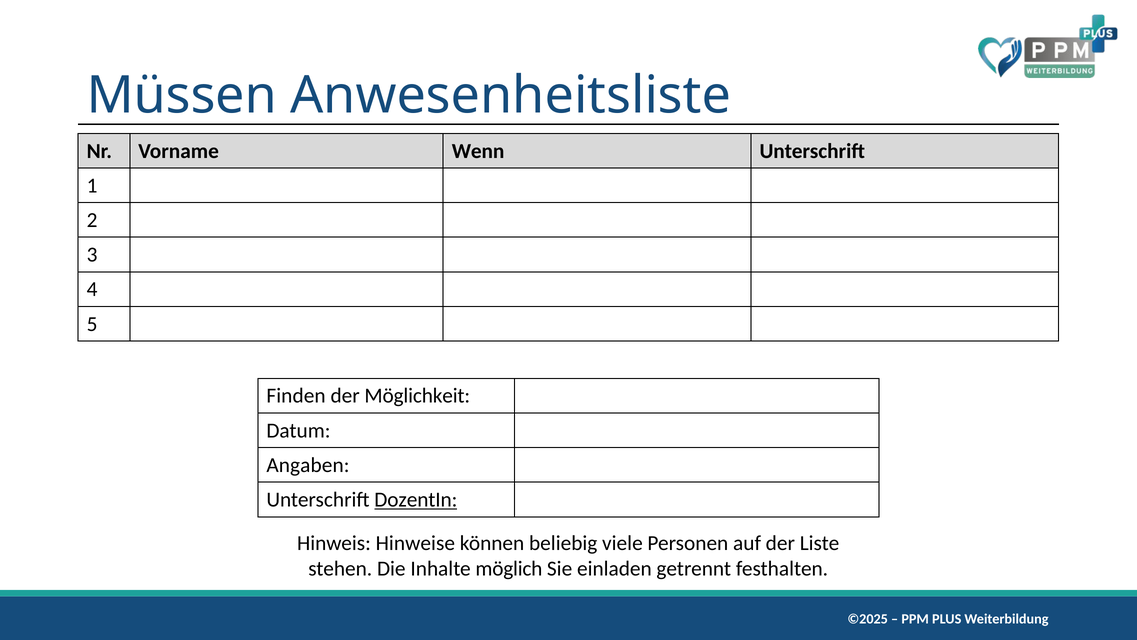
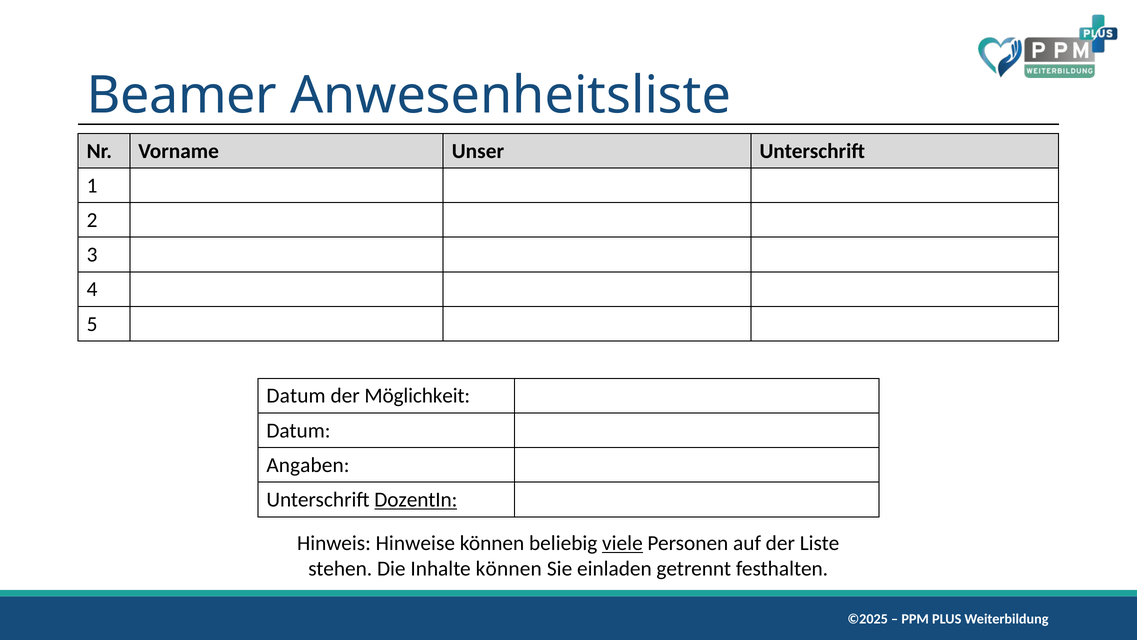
Müssen: Müssen -> Beamer
Wenn: Wenn -> Unser
Finden at (296, 396): Finden -> Datum
viele underline: none -> present
Inhalte möglich: möglich -> können
